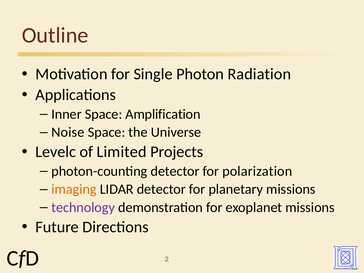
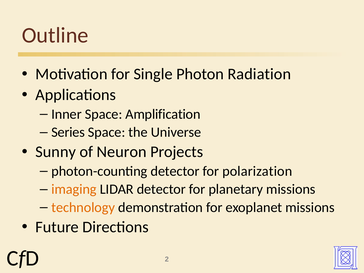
Noise: Noise -> Series
Levelc: Levelc -> Sunny
Limited: Limited -> Neuron
technology colour: purple -> orange
